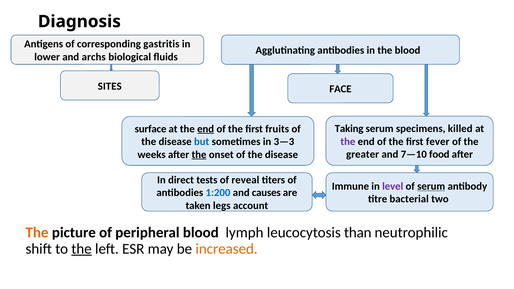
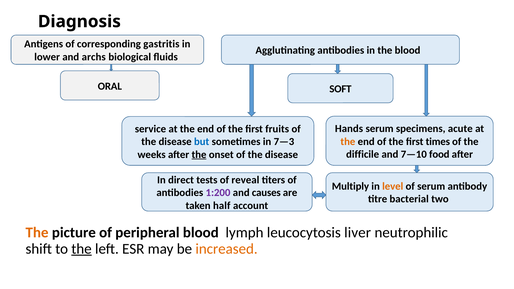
SITES: SITES -> ORAL
FACE: FACE -> SOFT
Taking: Taking -> Hands
killed: killed -> acute
surface: surface -> service
end at (206, 129) underline: present -> none
the at (348, 142) colour: purple -> orange
fever: fever -> times
3—3: 3—3 -> 7—3
greater: greater -> difficile
Immune: Immune -> Multiply
level colour: purple -> orange
serum at (431, 186) underline: present -> none
1:200 colour: blue -> purple
legs: legs -> half
than: than -> liver
